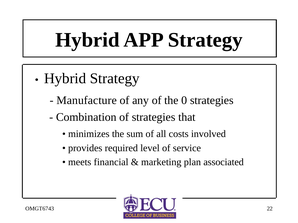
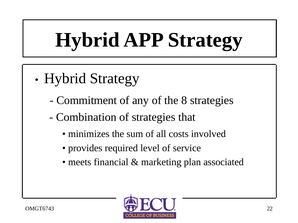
Manufacture: Manufacture -> Commitment
0: 0 -> 8
